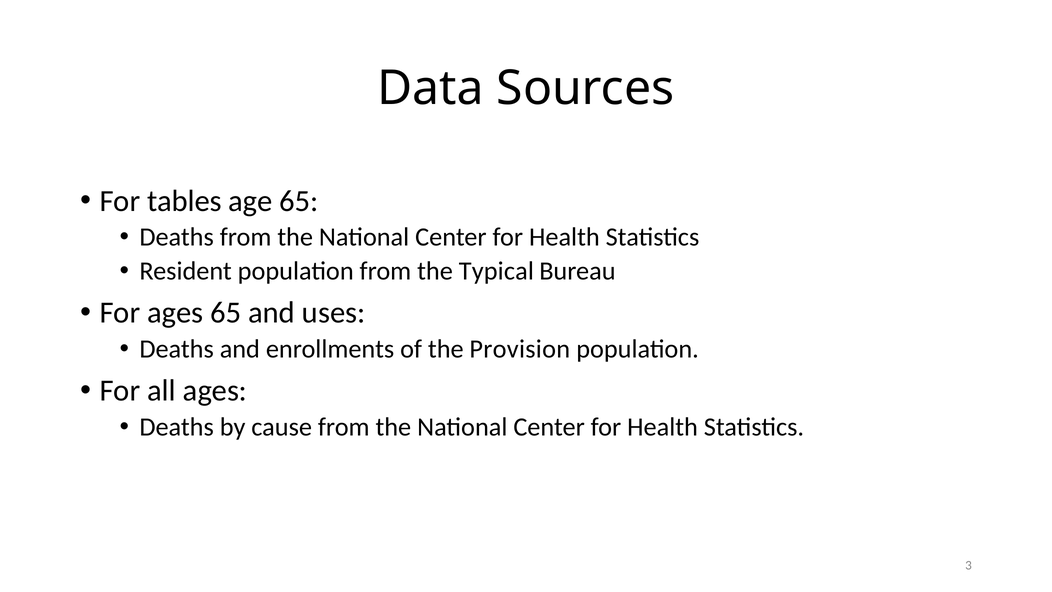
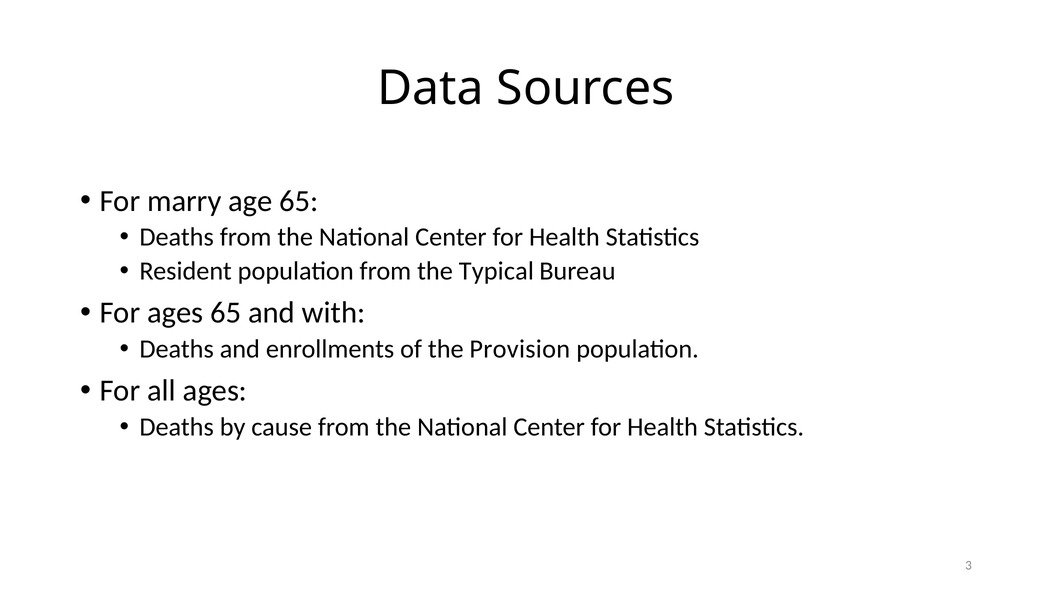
tables: tables -> marry
uses: uses -> with
